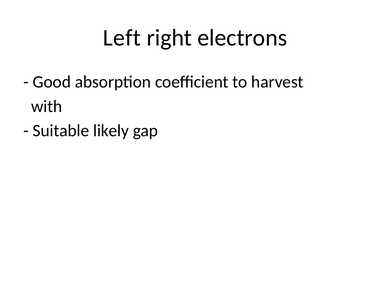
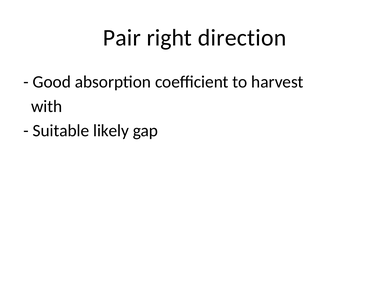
Left: Left -> Pair
electrons: electrons -> direction
